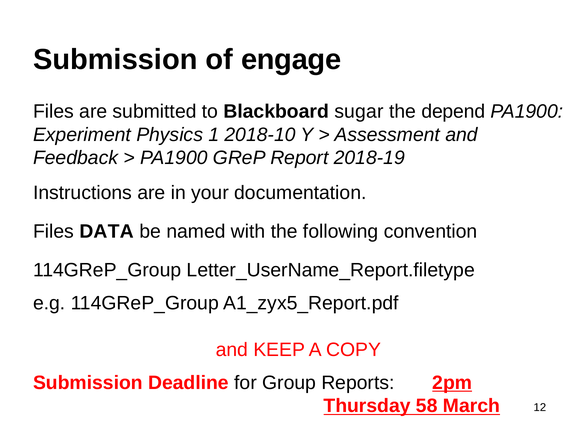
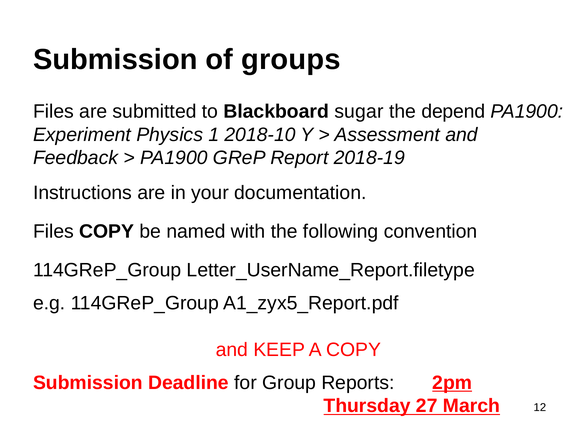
engage: engage -> groups
Files DATA: DATA -> COPY
58: 58 -> 27
